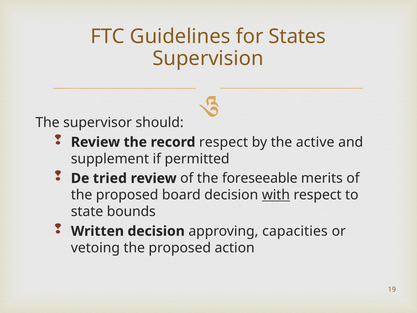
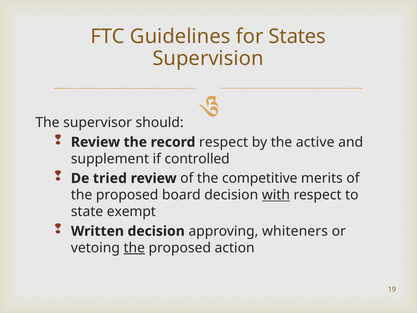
permitted: permitted -> controlled
foreseeable: foreseeable -> competitive
bounds: bounds -> exempt
capacities: capacities -> whiteners
the at (134, 248) underline: none -> present
